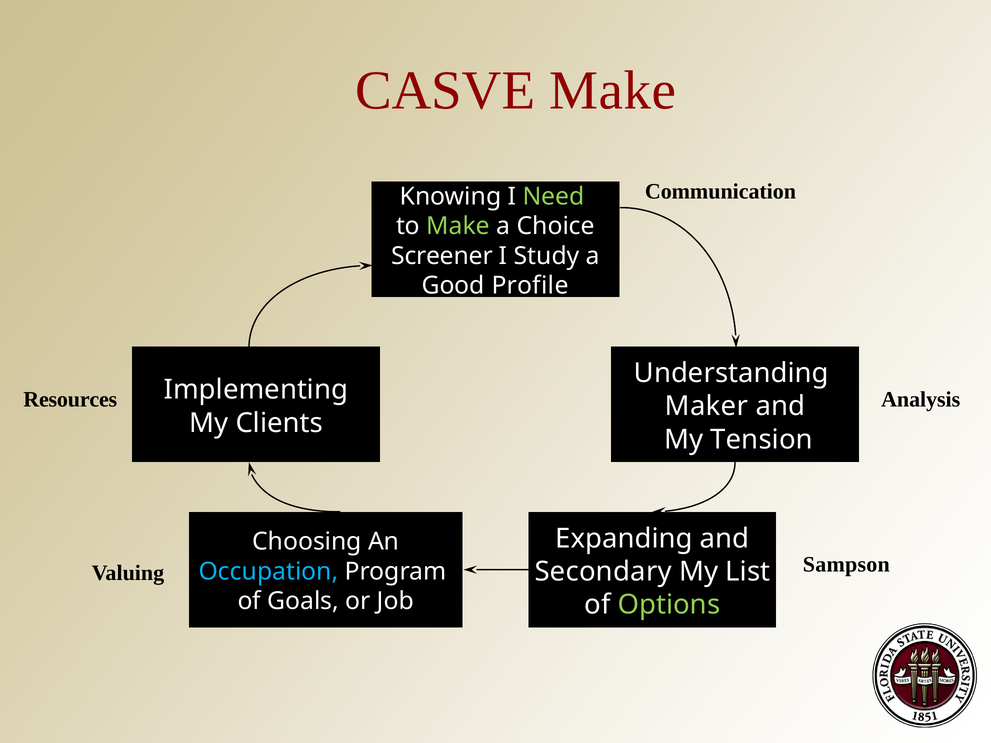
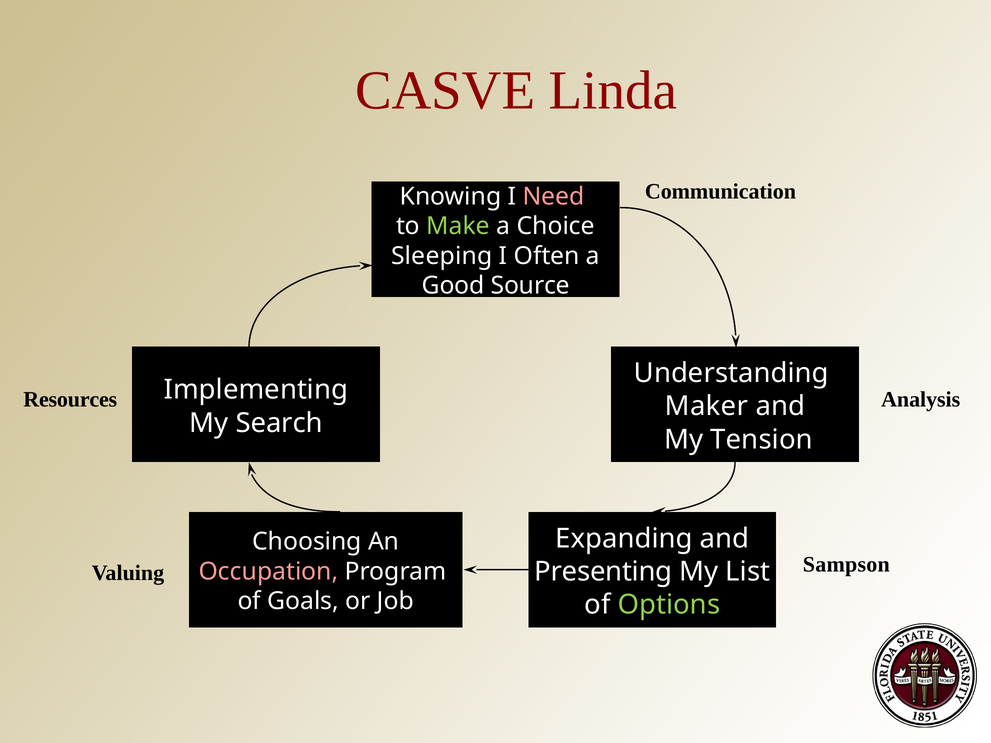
CASVE Make: Make -> Linda
Need colour: light green -> pink
Screener: Screener -> Sleeping
Study: Study -> Often
Profile: Profile -> Source
Clients: Clients -> Search
Secondary: Secondary -> Presenting
Occupation colour: light blue -> pink
